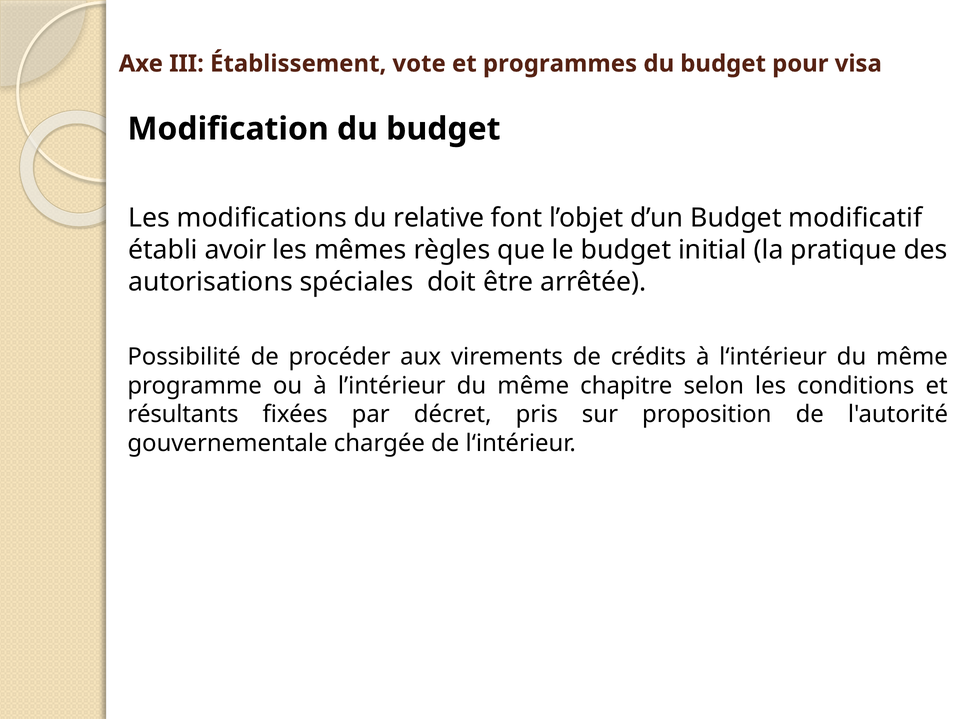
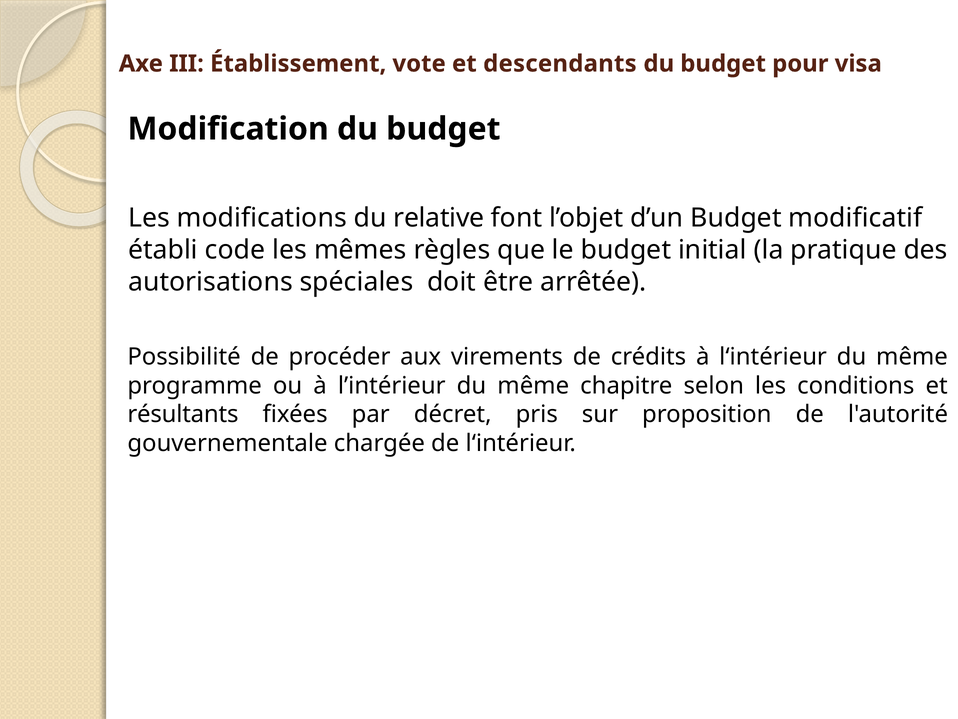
programmes: programmes -> descendants
avoir: avoir -> code
